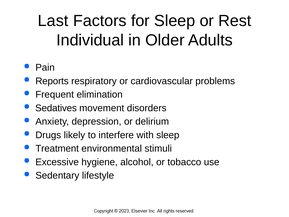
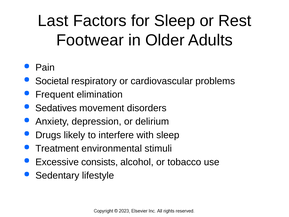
Individual: Individual -> Footwear
Reports: Reports -> Societal
hygiene: hygiene -> consists
